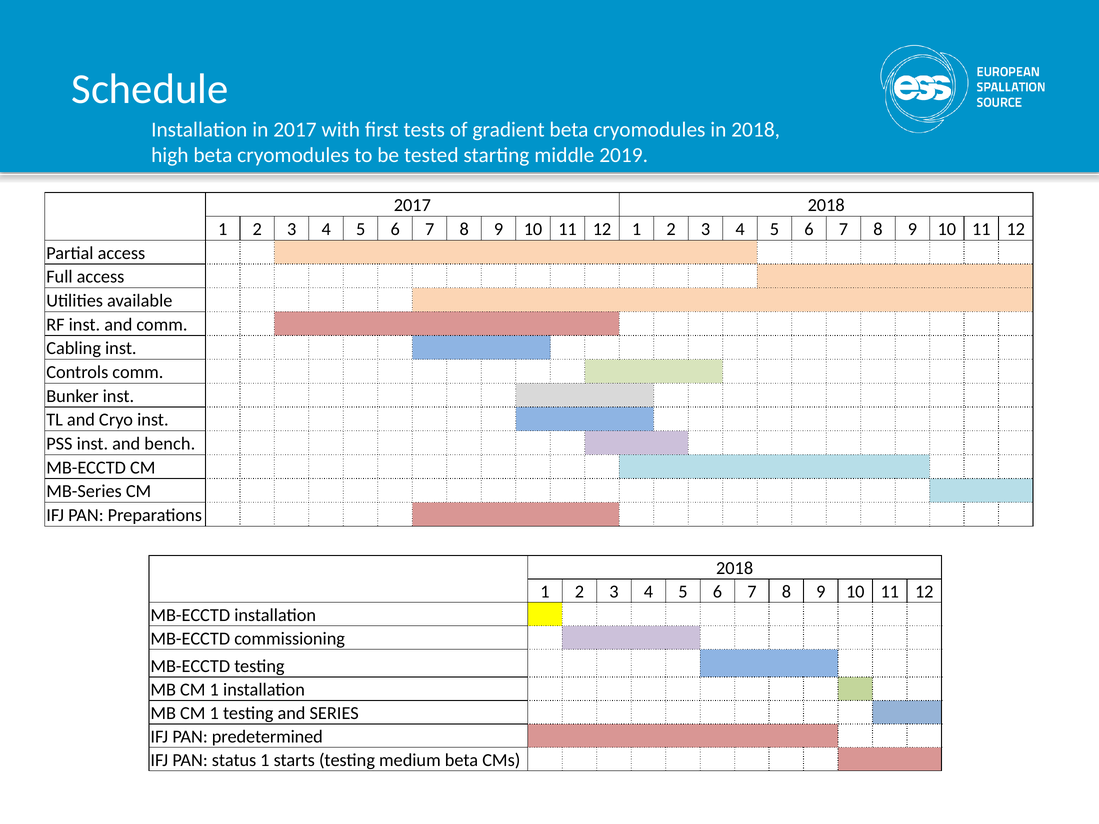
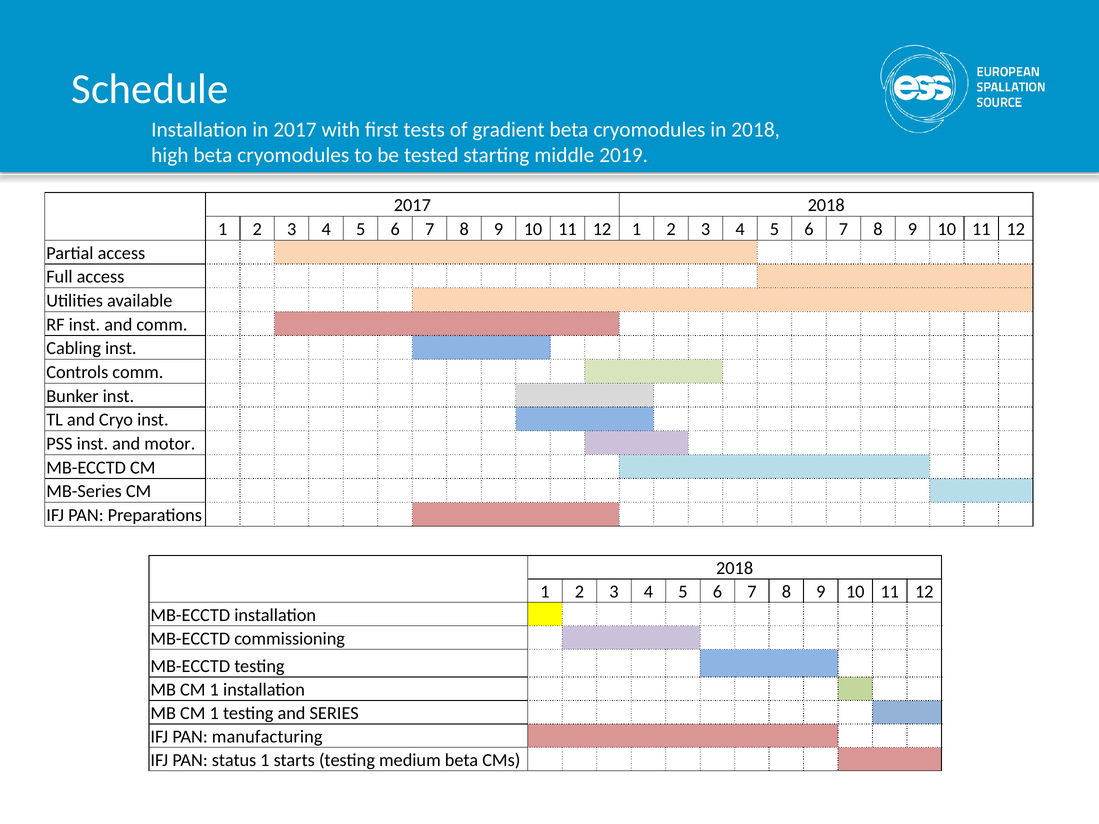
bench: bench -> motor
predetermined: predetermined -> manufacturing
